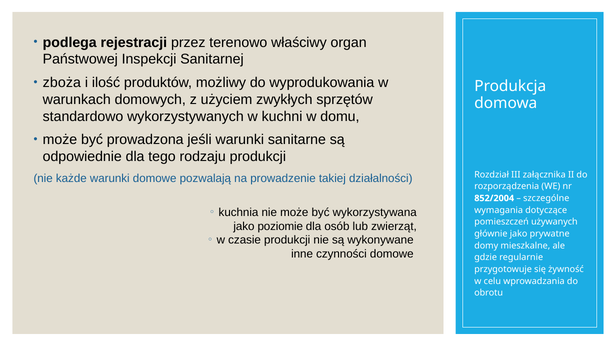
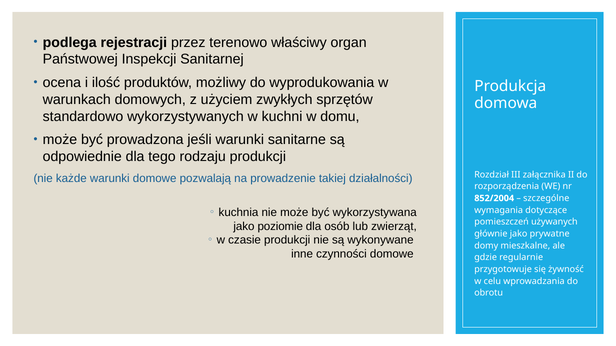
zboża: zboża -> ocena
